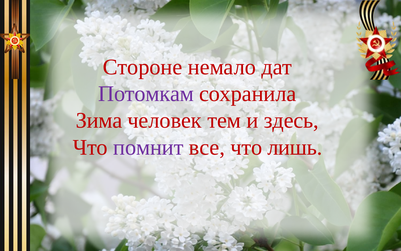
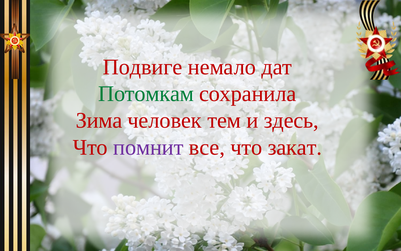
Стороне: Стороне -> Подвиге
Потомкам colour: purple -> green
лишь: лишь -> закат
